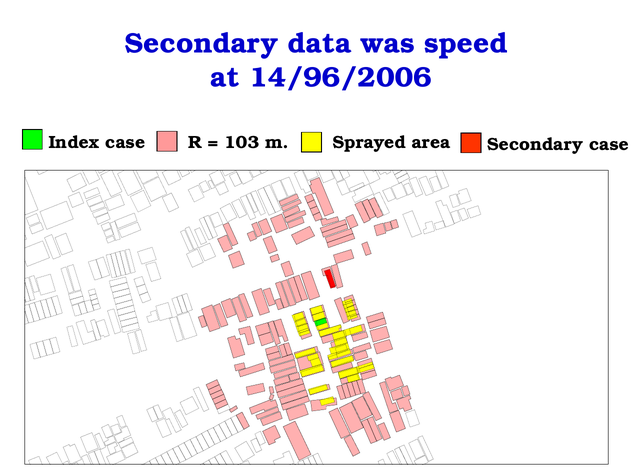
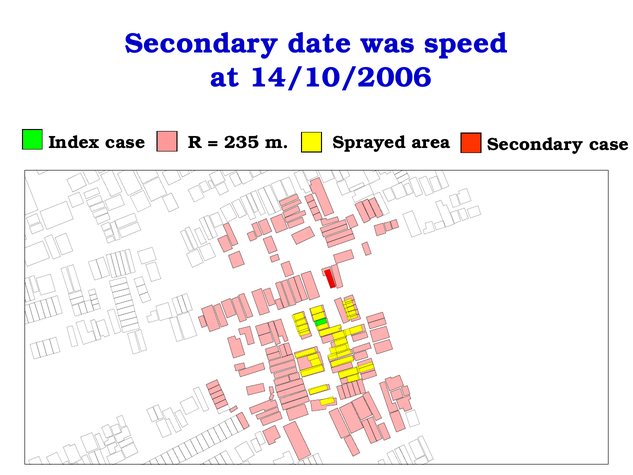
data: data -> date
14/96/2006: 14/96/2006 -> 14/10/2006
103: 103 -> 235
